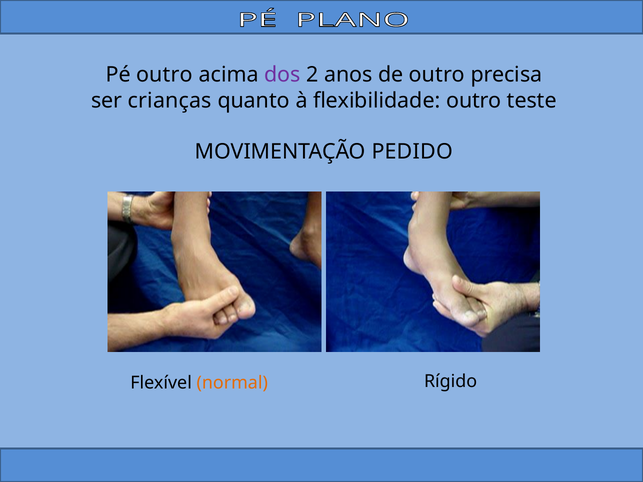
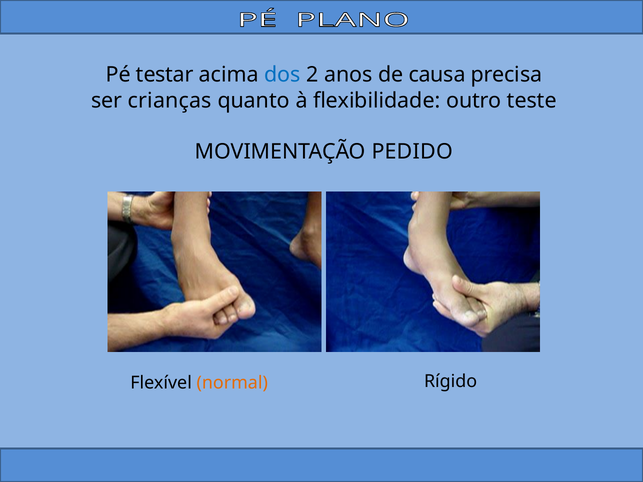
Pé outro: outro -> testar
dos colour: purple -> blue
de outro: outro -> causa
